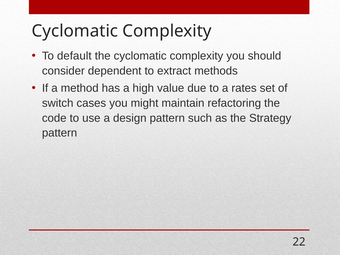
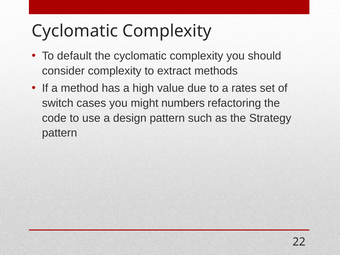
consider dependent: dependent -> complexity
maintain: maintain -> numbers
